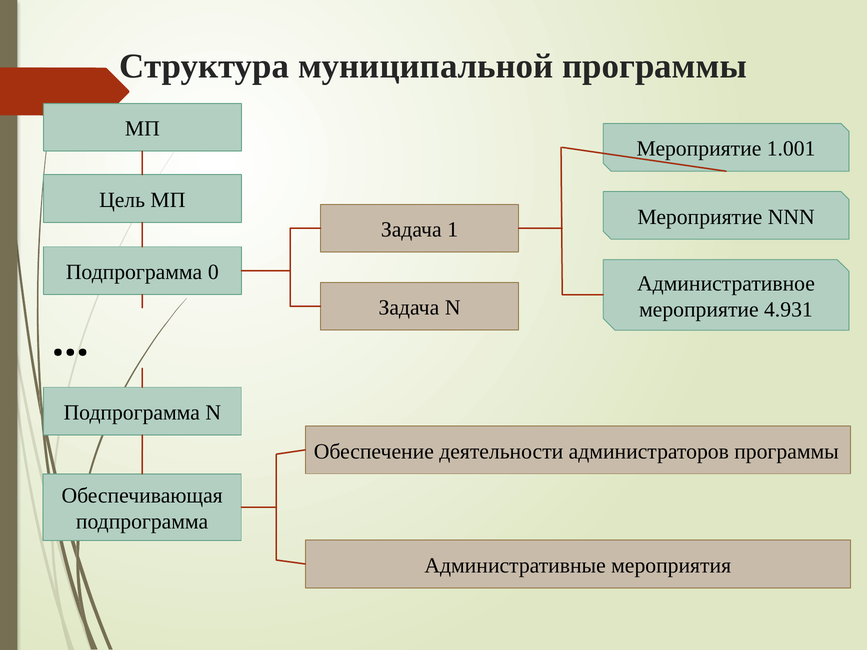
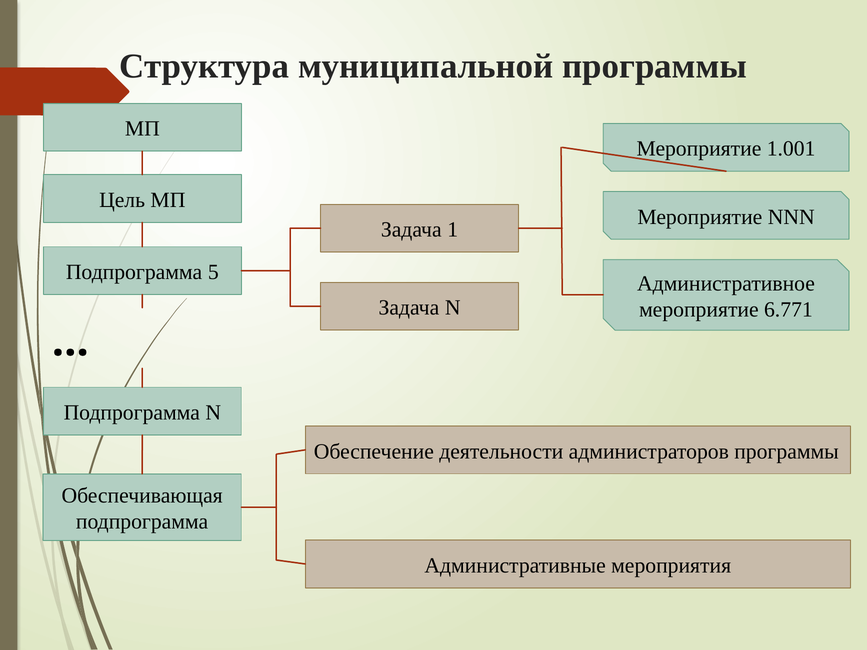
0: 0 -> 5
4.931: 4.931 -> 6.771
